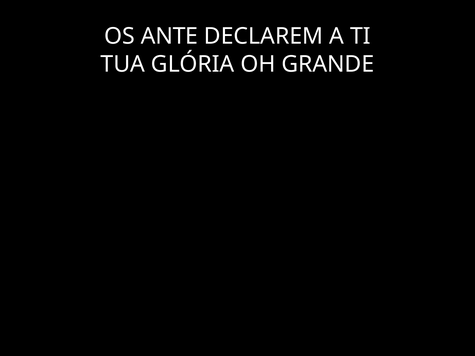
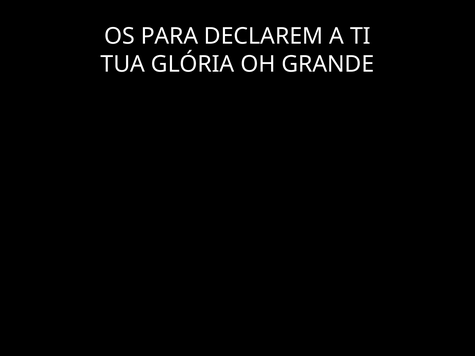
ANTE: ANTE -> PARA
